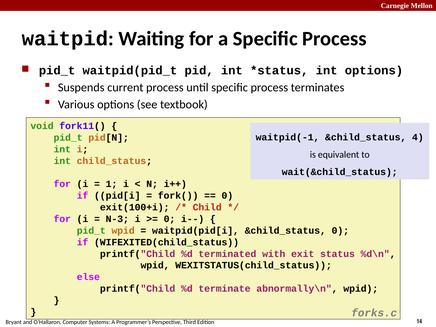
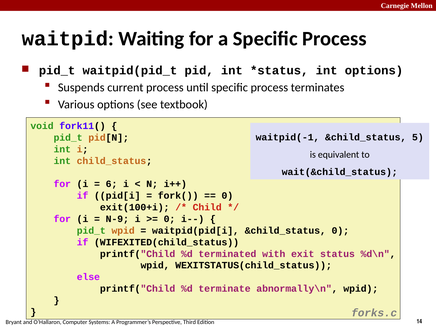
4: 4 -> 5
1: 1 -> 6
N-3: N-3 -> N-9
